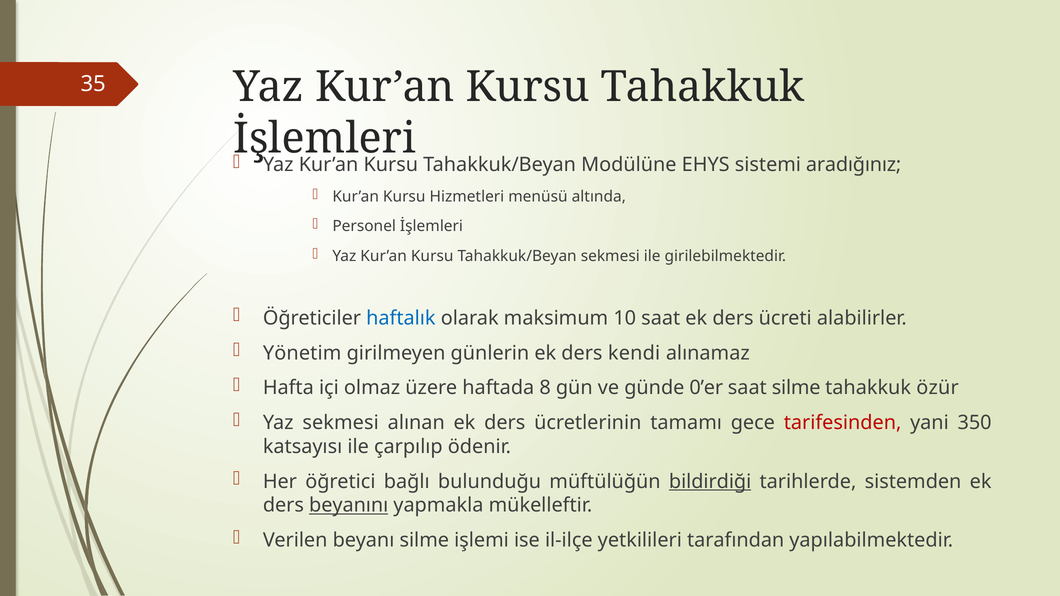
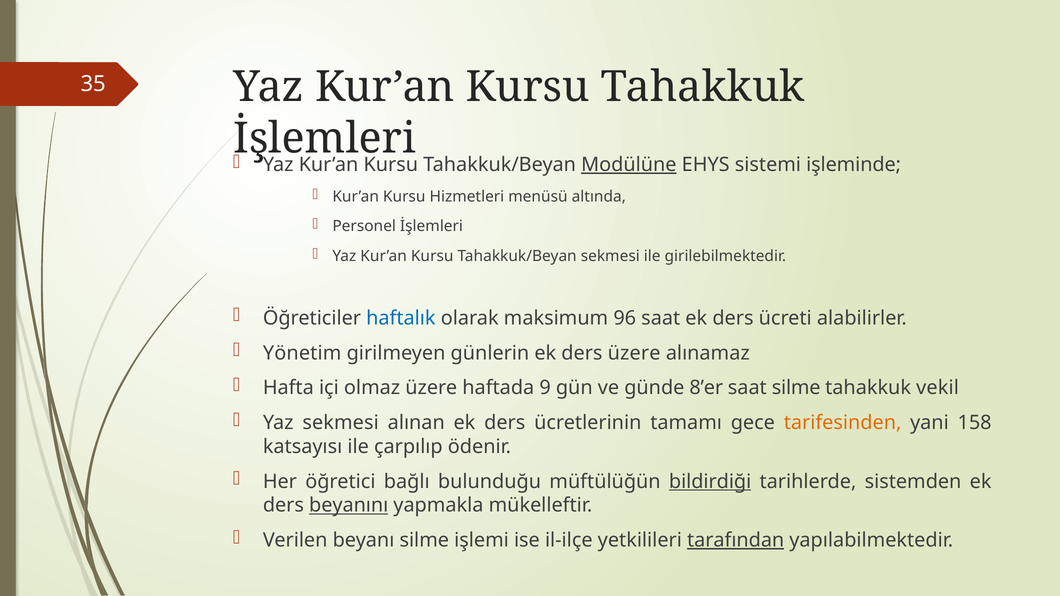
Modülüne underline: none -> present
aradığınız: aradığınız -> işleminde
10: 10 -> 96
ders kendi: kendi -> üzere
8: 8 -> 9
0’er: 0’er -> 8’er
özür: özür -> vekil
tarifesinden colour: red -> orange
350: 350 -> 158
tarafından underline: none -> present
